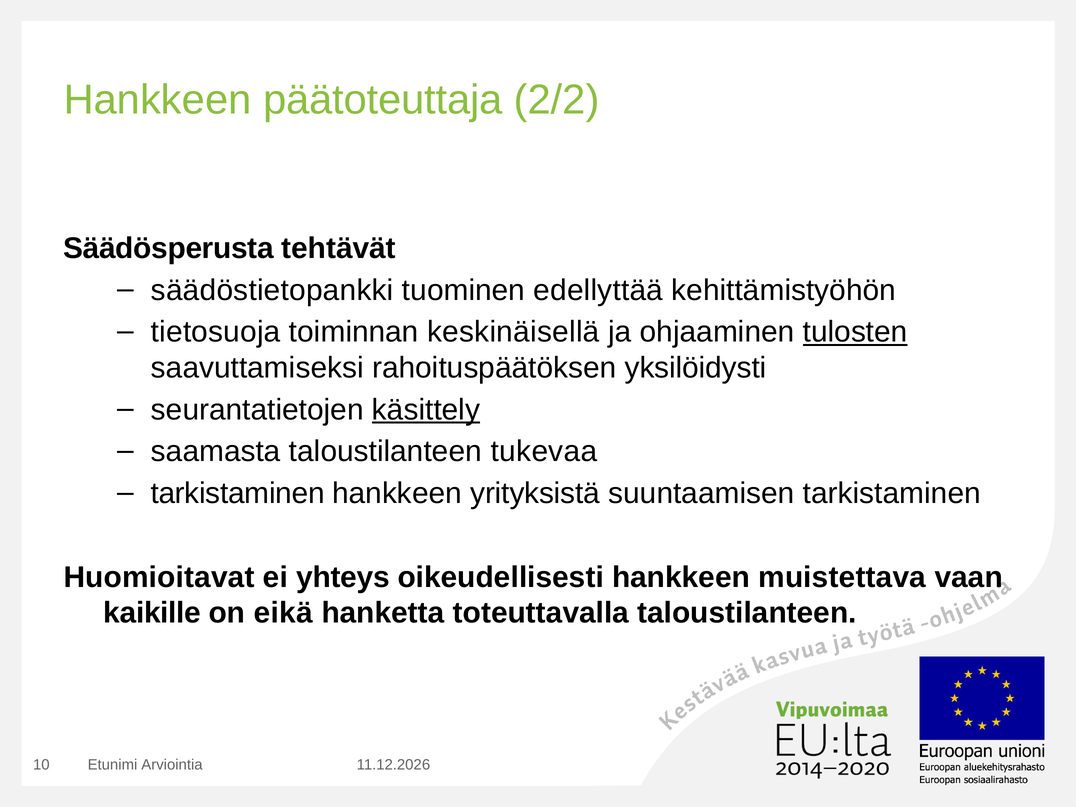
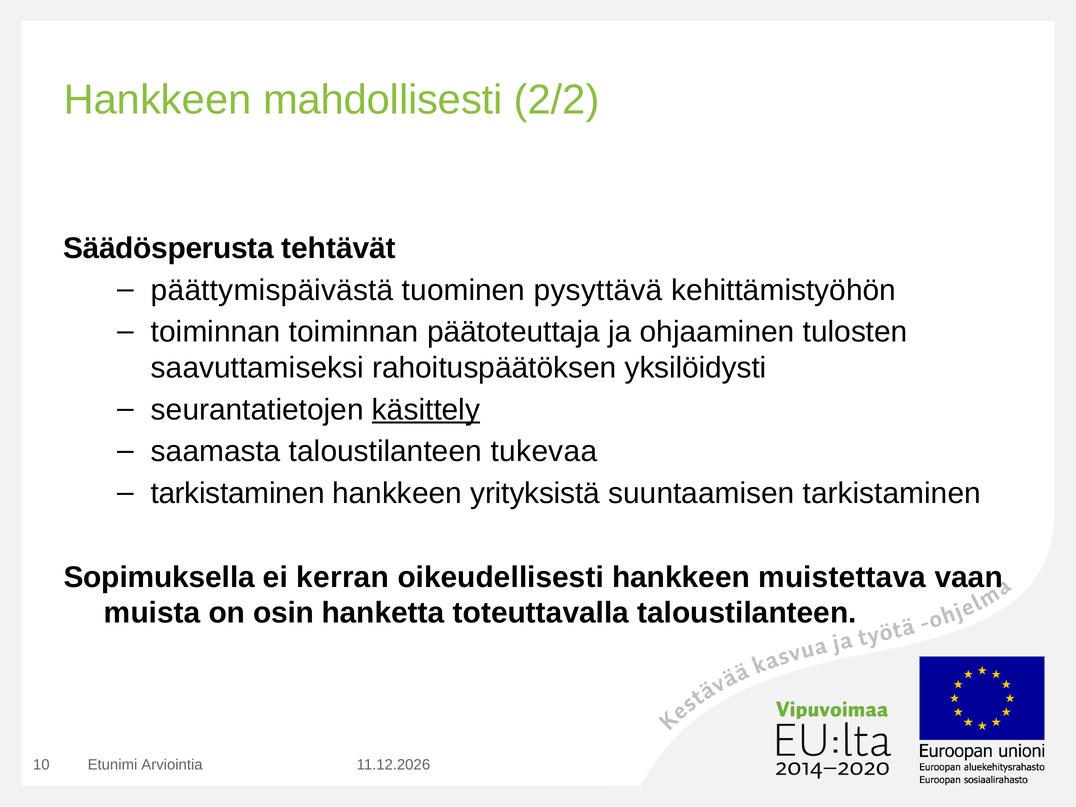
päätoteuttaja: päätoteuttaja -> mahdollisesti
säädöstietopankki: säädöstietopankki -> päättymispäivästä
edellyttää: edellyttää -> pysyttävä
tietosuoja at (216, 332): tietosuoja -> toiminnan
keskinäisellä: keskinäisellä -> päätoteuttaja
tulosten underline: present -> none
Huomioitavat: Huomioitavat -> Sopimuksella
yhteys: yhteys -> kerran
kaikille: kaikille -> muista
eikä: eikä -> osin
